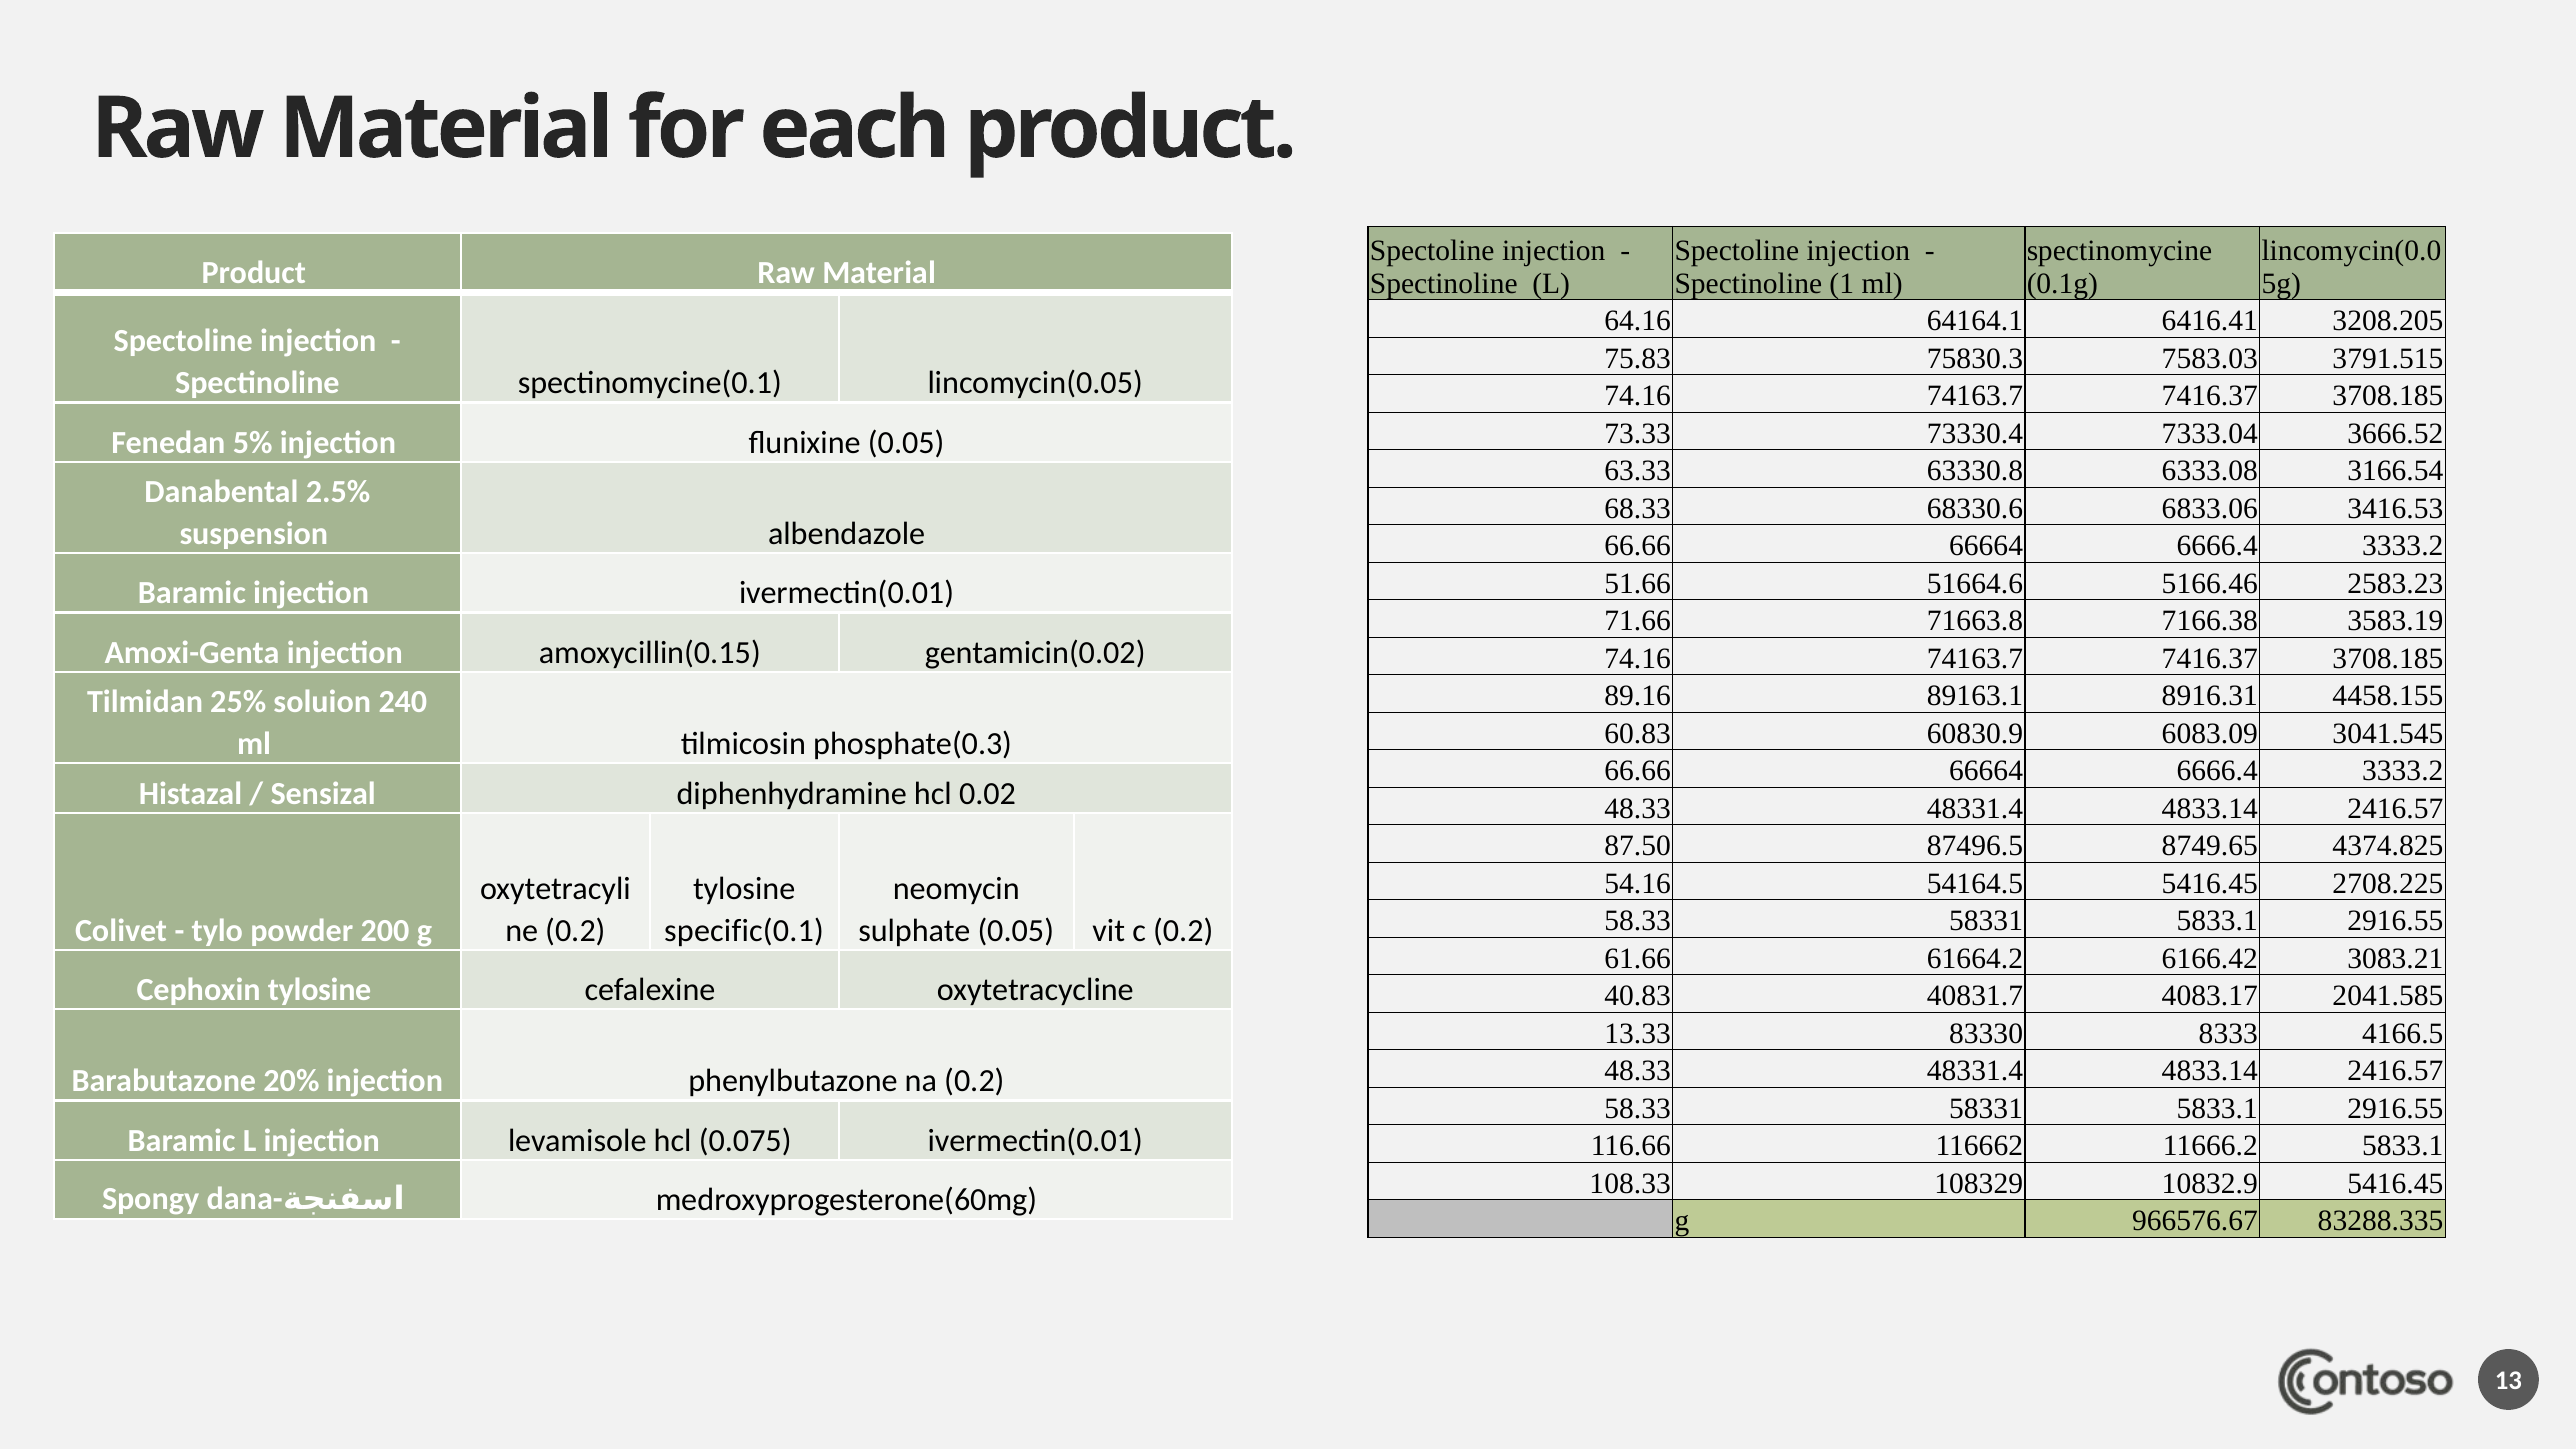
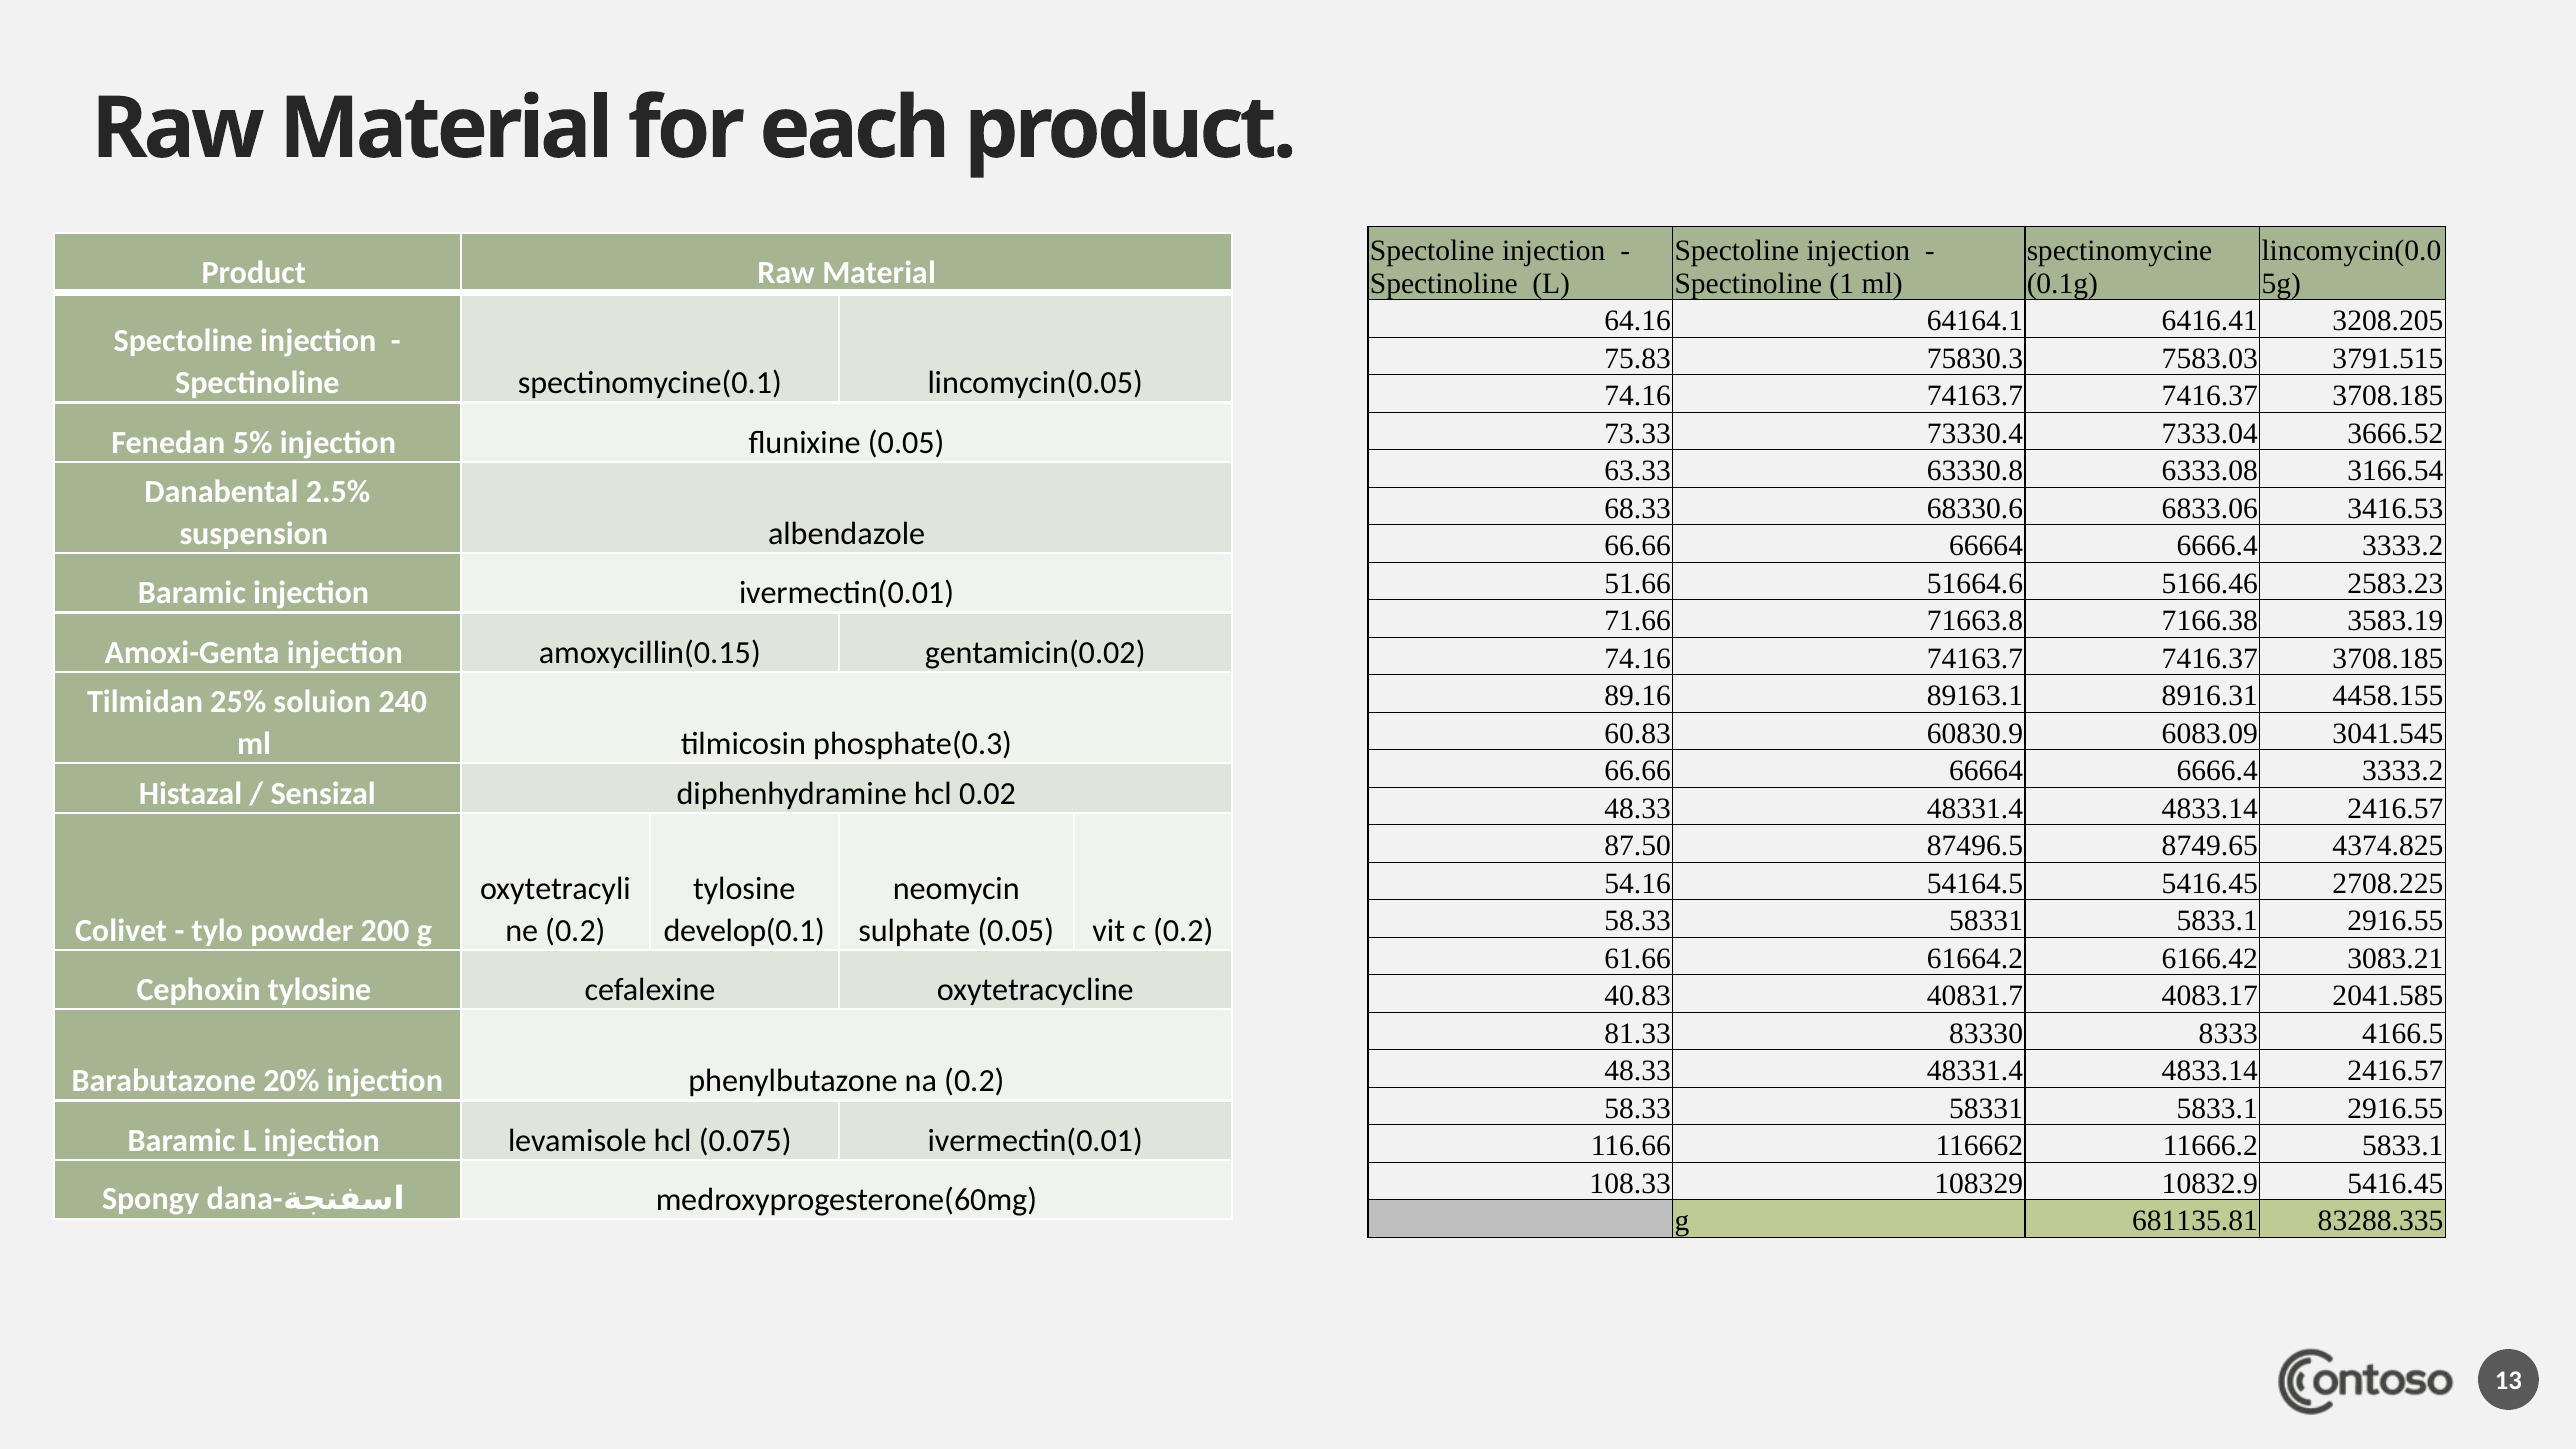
specific(0.1: specific(0.1 -> develop(0.1
13.33: 13.33 -> 81.33
966576.67: 966576.67 -> 681135.81
